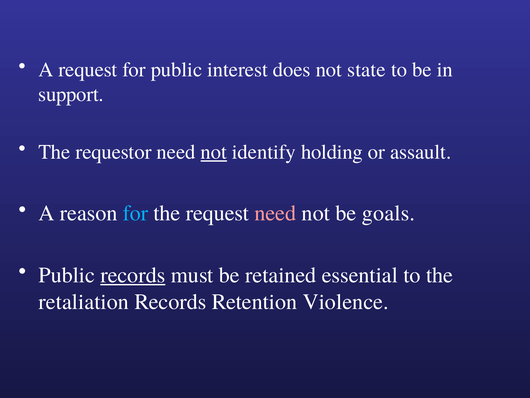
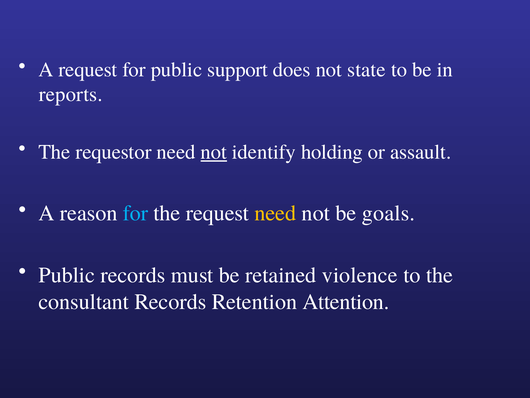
interest: interest -> support
support: support -> reports
need at (275, 213) colour: pink -> yellow
records at (133, 275) underline: present -> none
essential: essential -> violence
retaliation: retaliation -> consultant
Violence: Violence -> Attention
